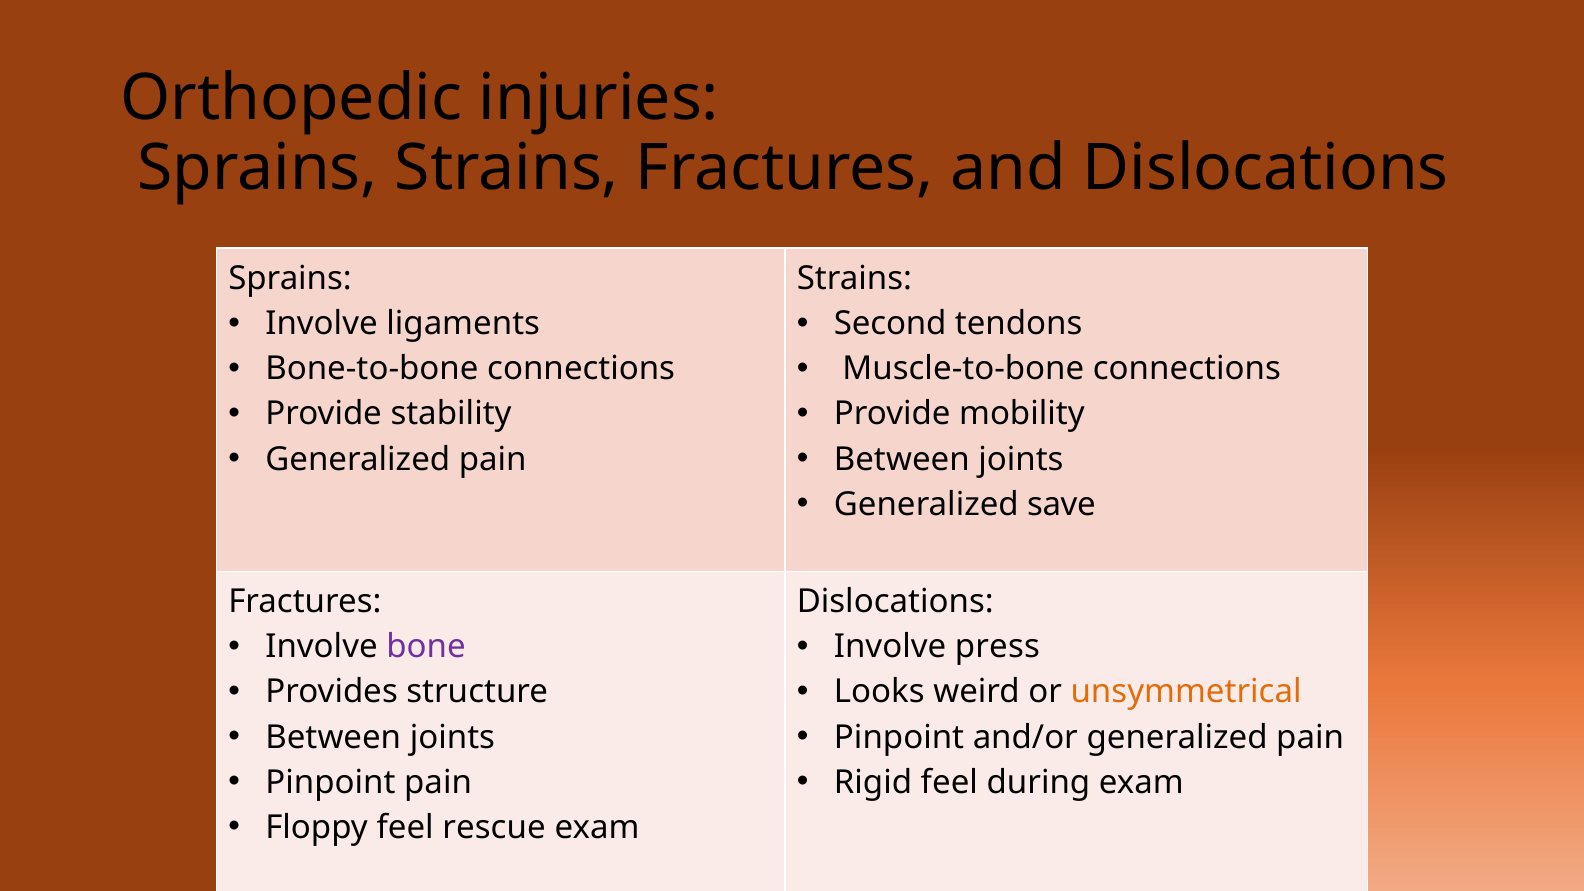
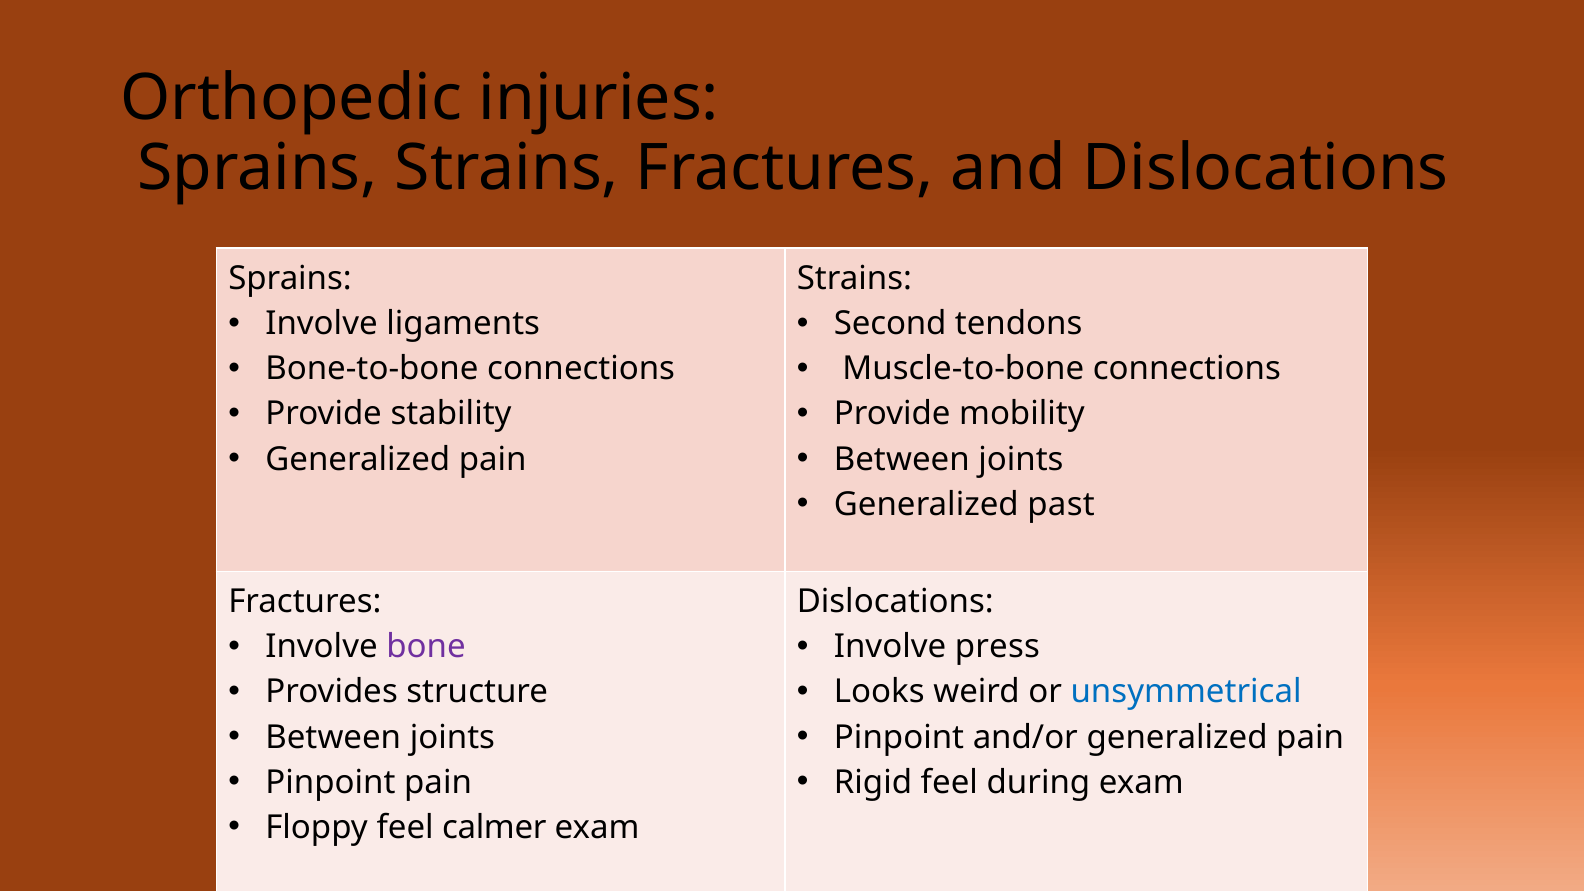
save: save -> past
unsymmetrical colour: orange -> blue
rescue: rescue -> calmer
